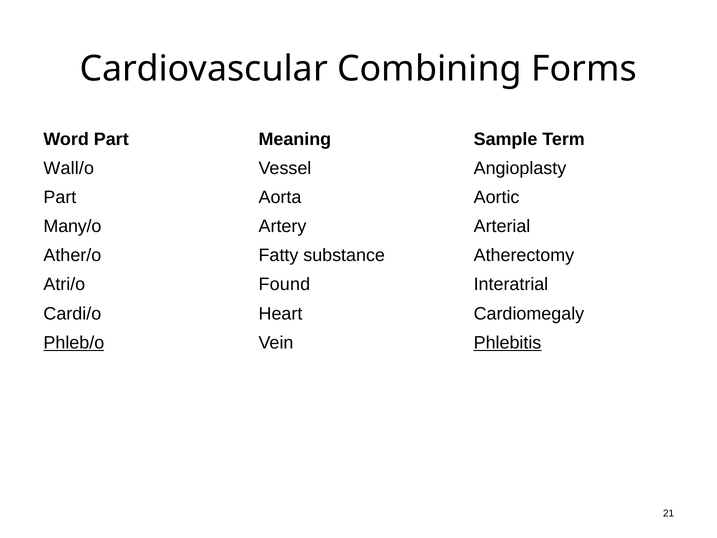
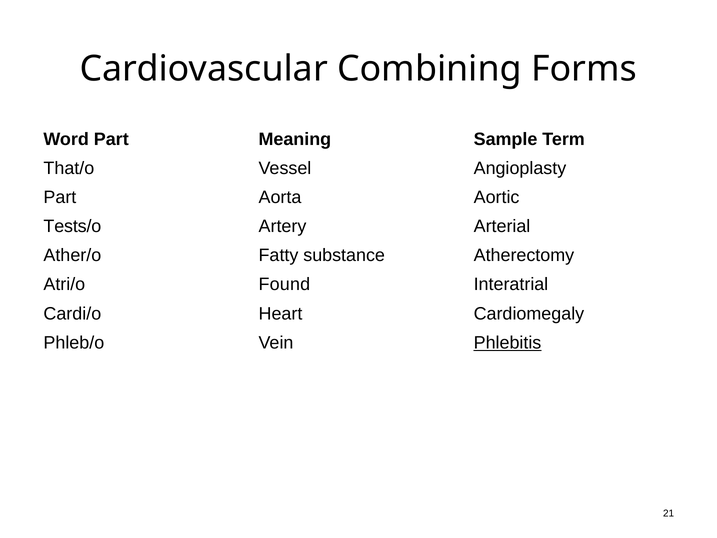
Wall/o: Wall/o -> That/o
Many/o: Many/o -> Tests/o
Phleb/o underline: present -> none
